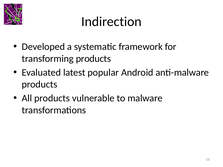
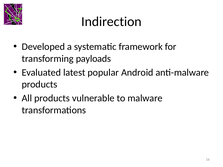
transforming products: products -> payloads
